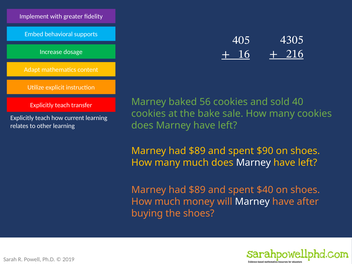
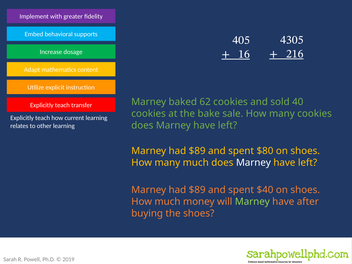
56: 56 -> 62
$90: $90 -> $80
Marney at (252, 202) colour: white -> light green
